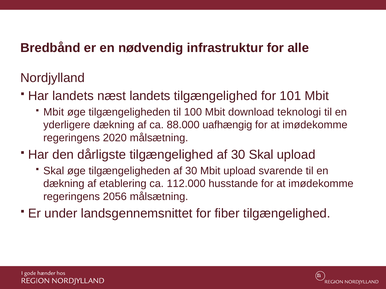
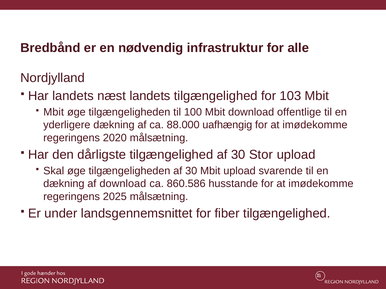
101: 101 -> 103
teknologi: teknologi -> offentlige
30 Skal: Skal -> Stor
af etablering: etablering -> download
112.000: 112.000 -> 860.586
2056: 2056 -> 2025
